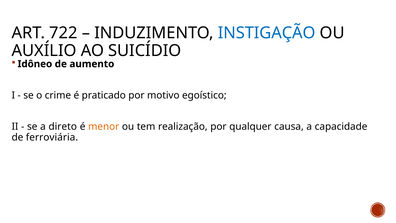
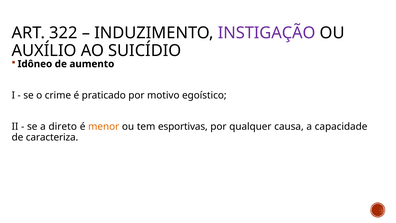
722: 722 -> 322
INSTIGAÇÃO colour: blue -> purple
realização: realização -> esportivas
ferroviária: ferroviária -> caracteriza
